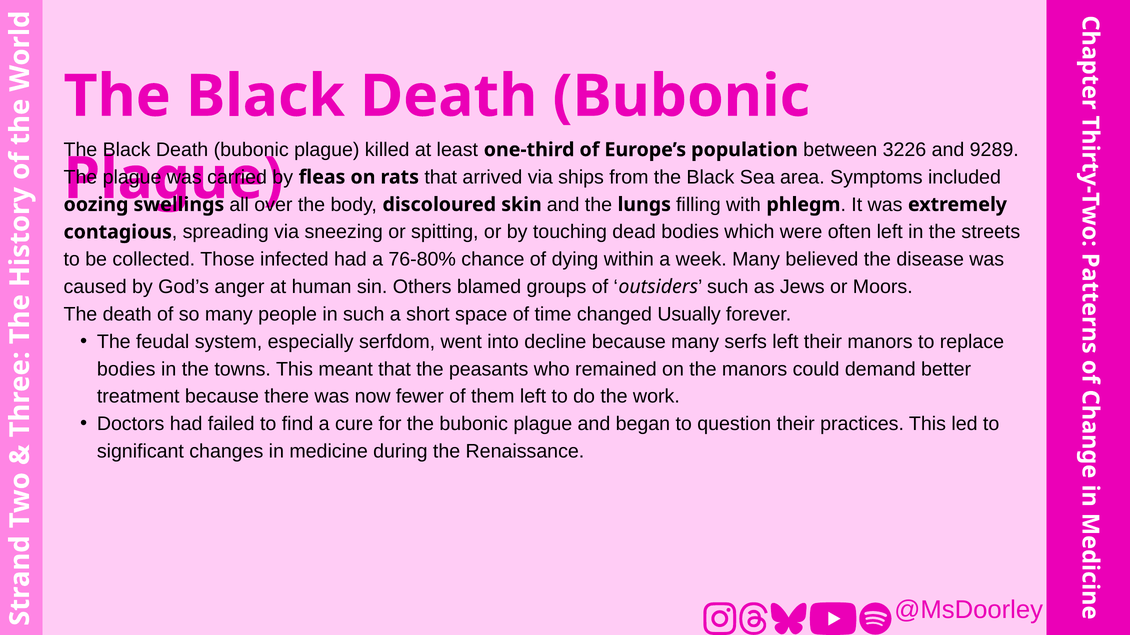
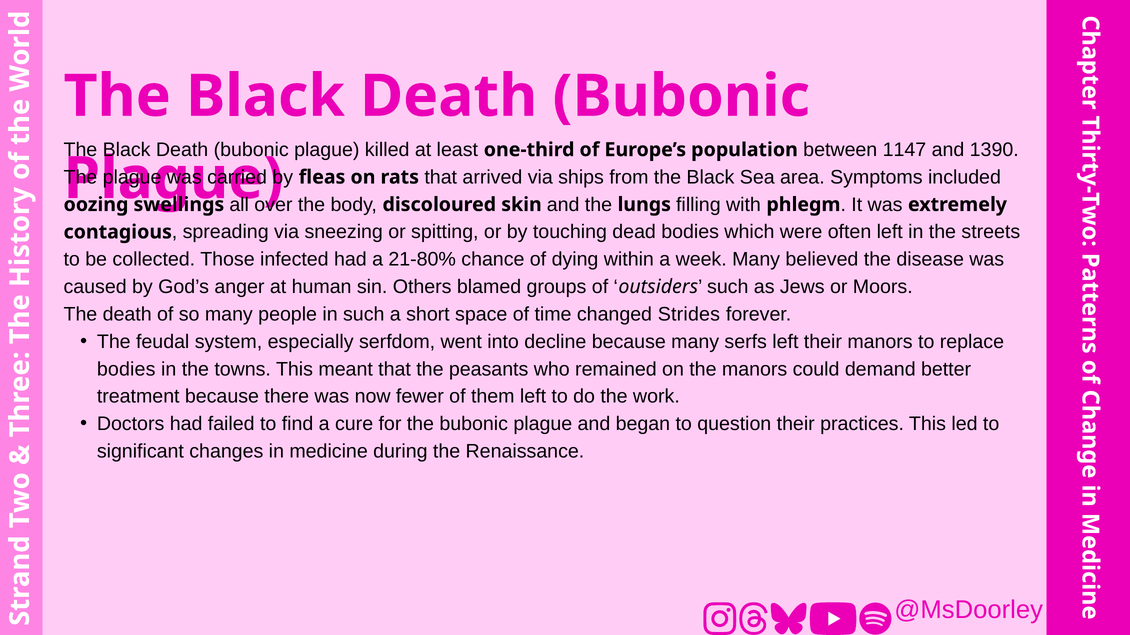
3226: 3226 -> 1147
9289: 9289 -> 1390
76-80%: 76-80% -> 21-80%
Usually: Usually -> Strides
